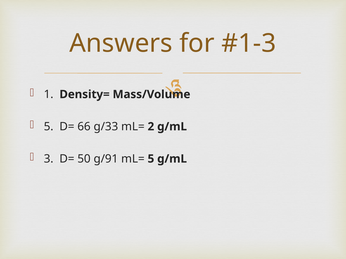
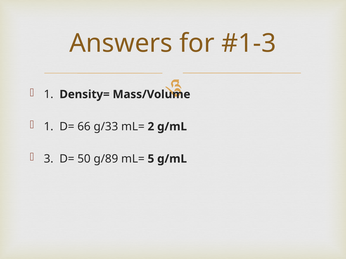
5 at (49, 127): 5 -> 1
g/91: g/91 -> g/89
